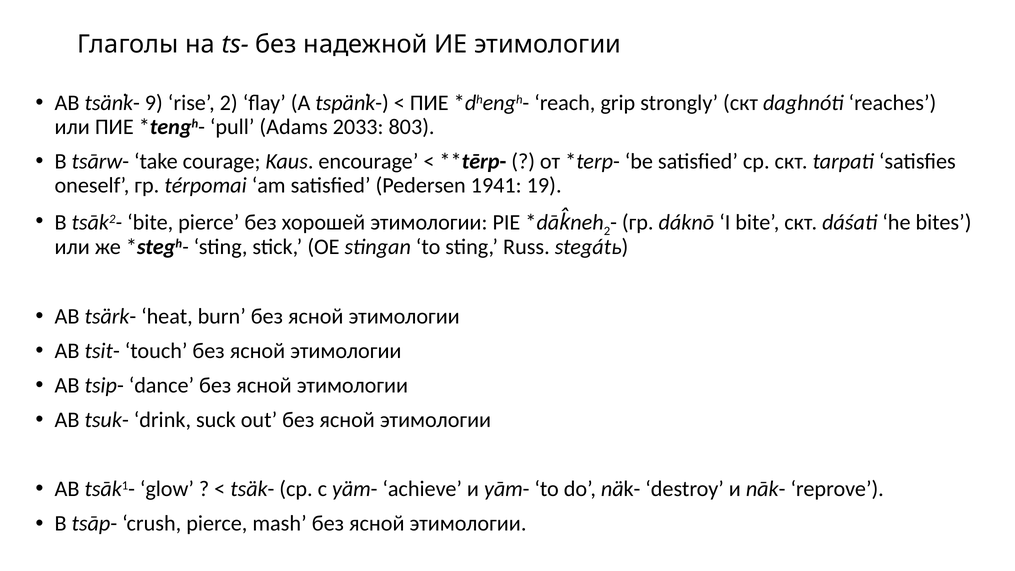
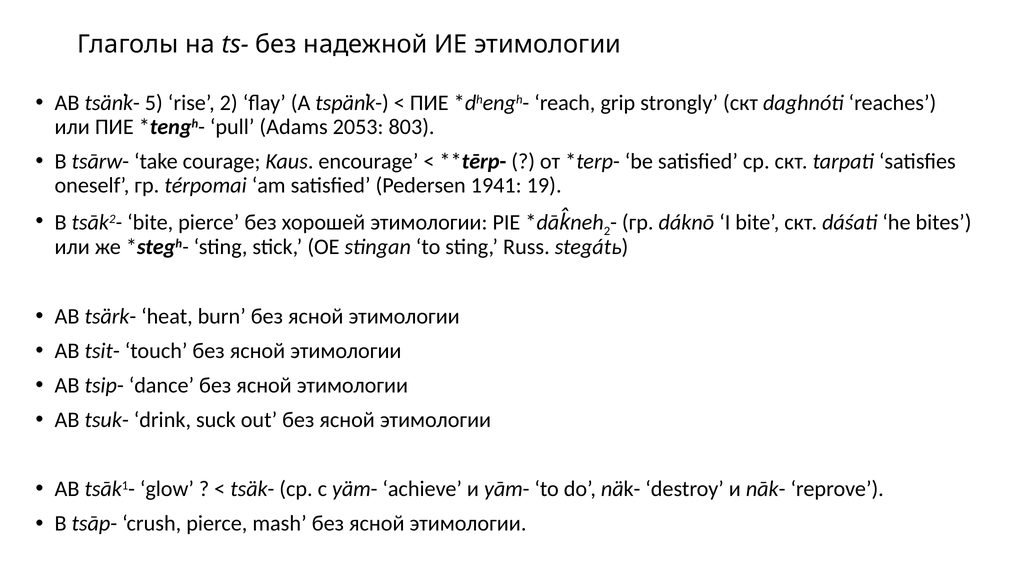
9: 9 -> 5
2033: 2033 -> 2053
